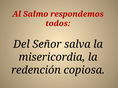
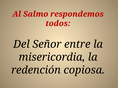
salva: salva -> entre
